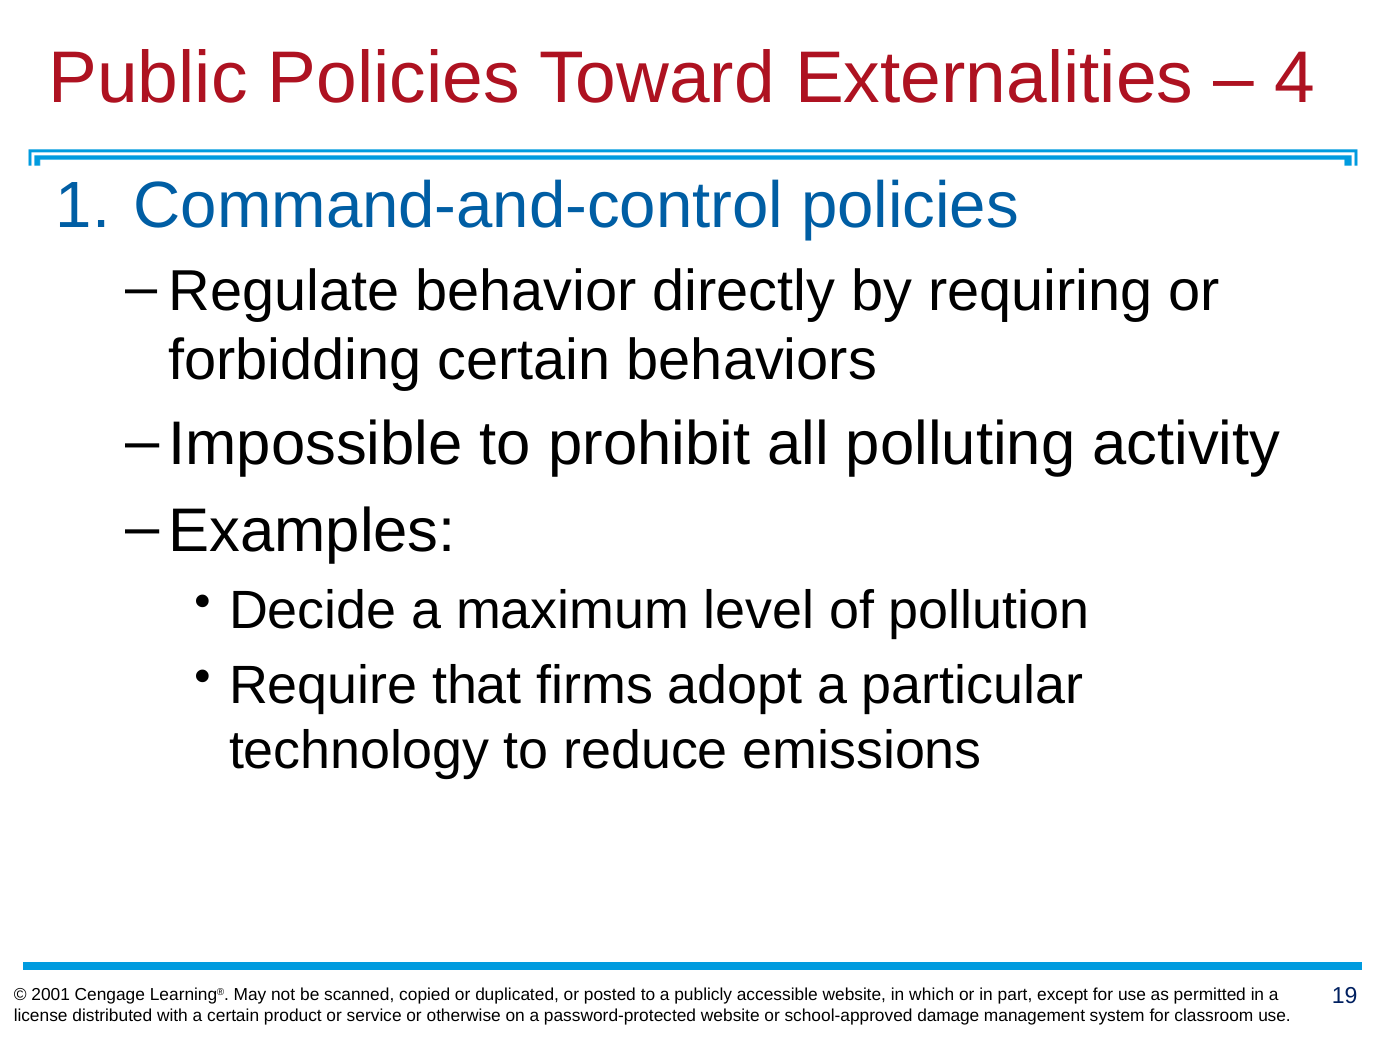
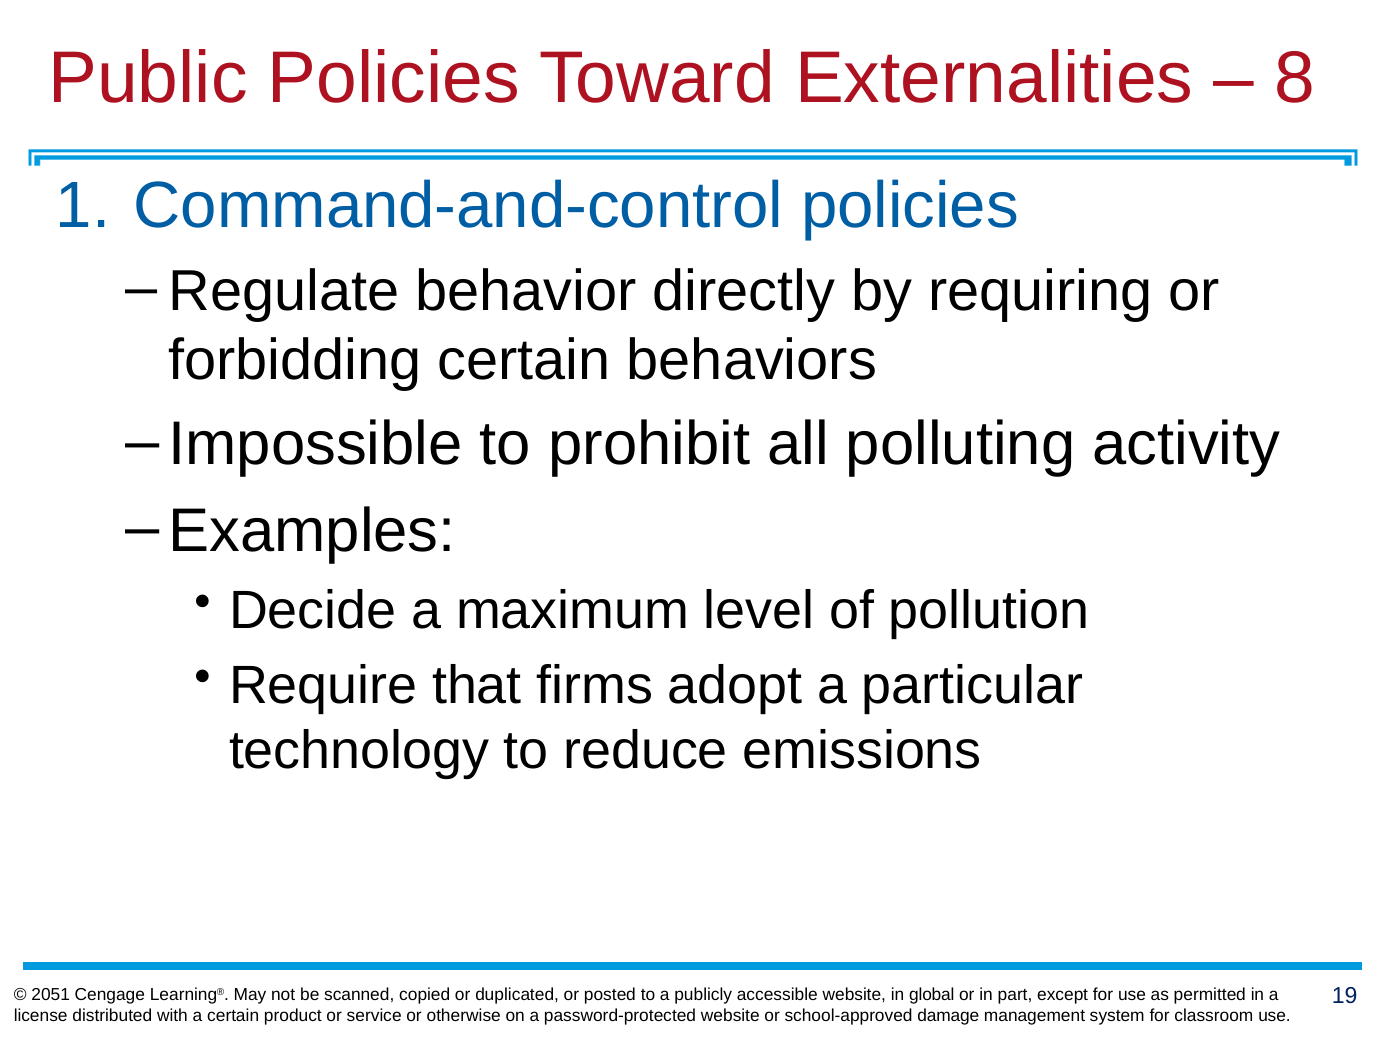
4: 4 -> 8
2001: 2001 -> 2051
which: which -> global
